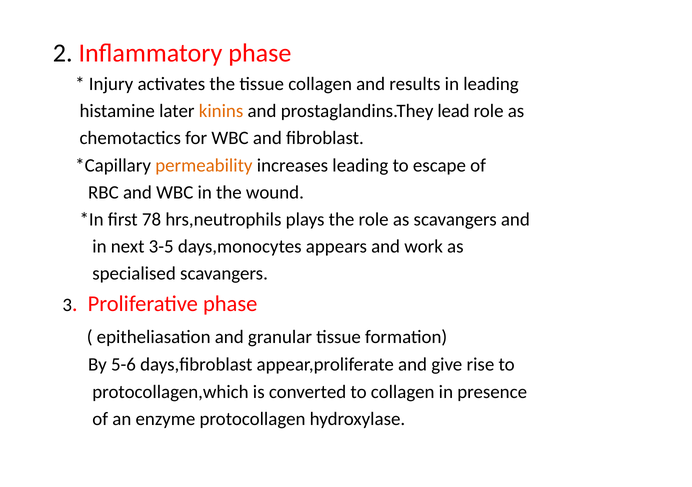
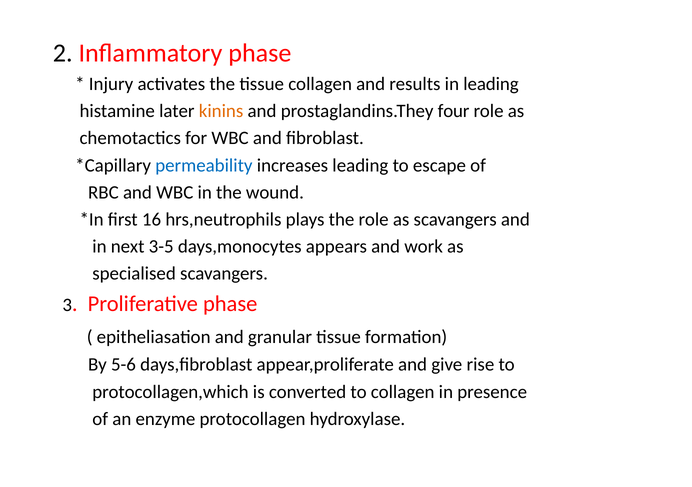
lead: lead -> four
permeability colour: orange -> blue
78: 78 -> 16
